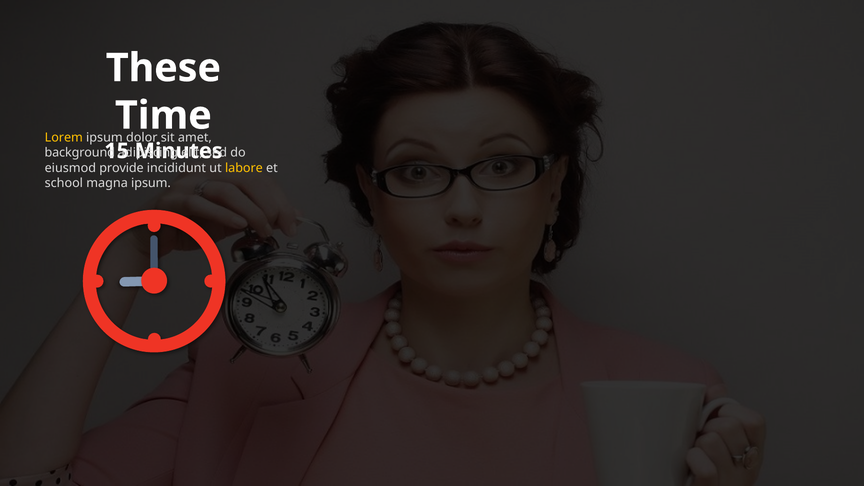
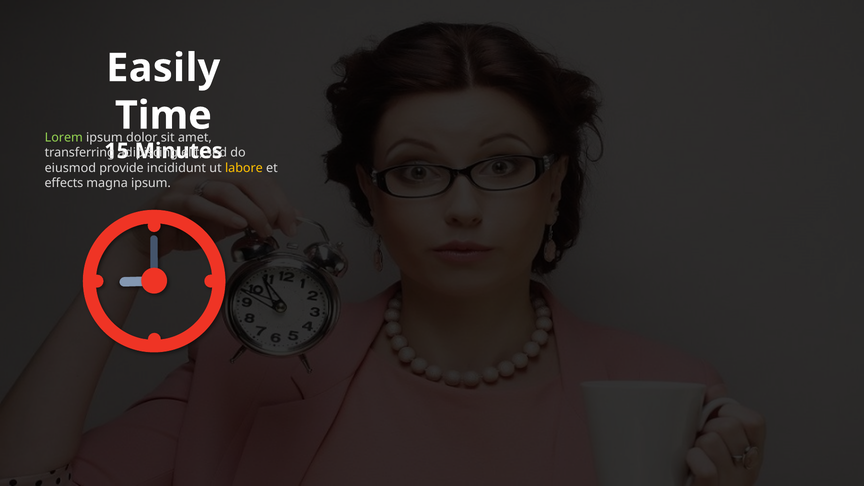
These: These -> Easily
Lorem colour: yellow -> light green
background: background -> transferring
school: school -> effects
